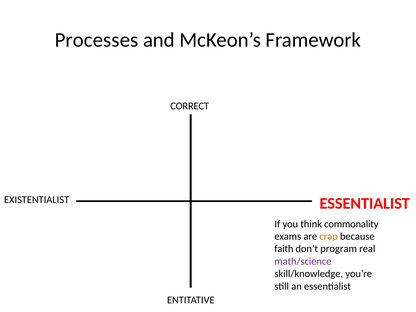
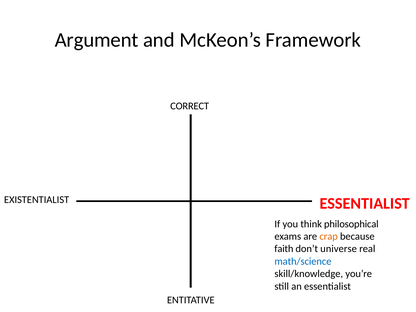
Processes: Processes -> Argument
commonality: commonality -> philosophical
program: program -> universe
math/science colour: purple -> blue
